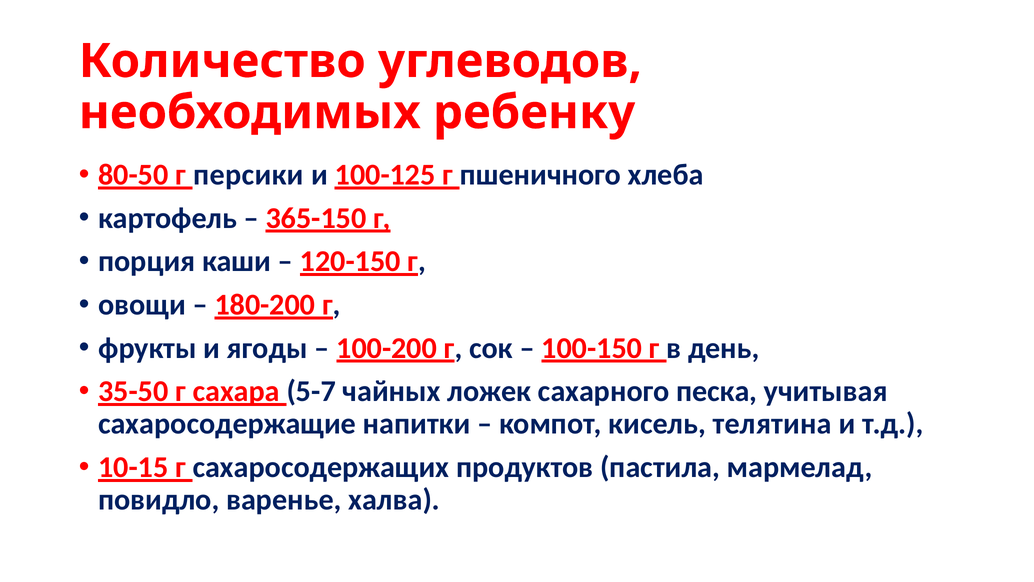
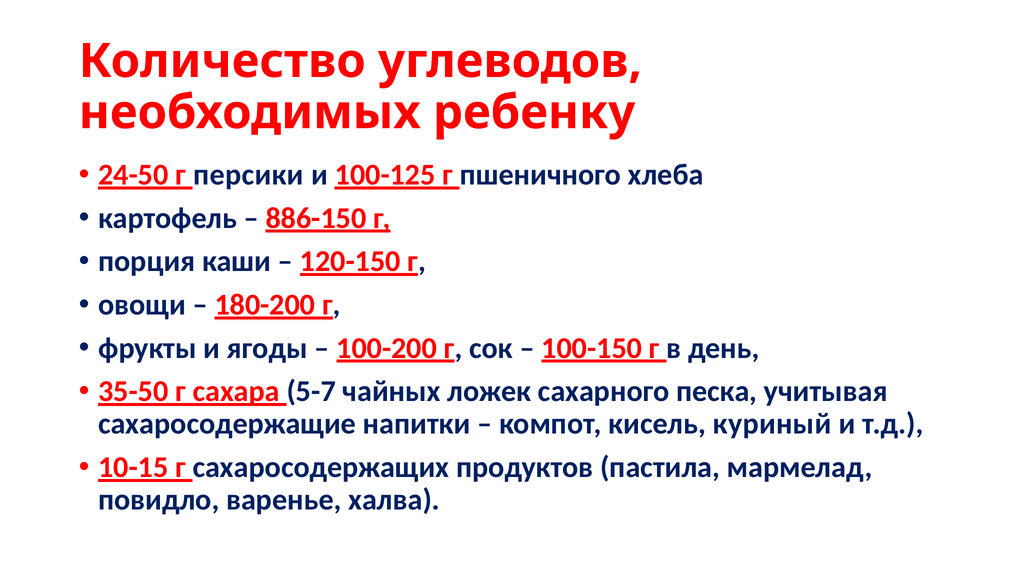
80-50: 80-50 -> 24-50
365-150: 365-150 -> 886-150
телятина: телятина -> куриный
